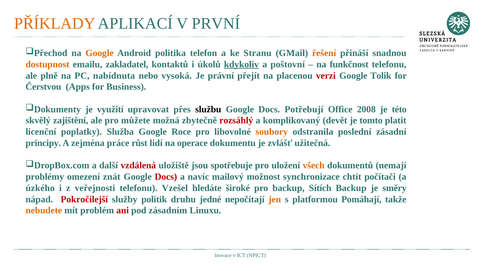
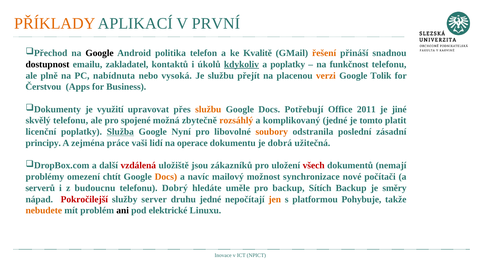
Google at (100, 53) colour: orange -> black
Stranu: Stranu -> Kvalitě
dostupnost colour: orange -> black
a poštovní: poštovní -> poplatky
Je právní: právní -> službu
verzi colour: red -> orange
službu at (208, 109) colour: black -> orange
2008: 2008 -> 2011
této: této -> jiné
skvělý zajištění: zajištění -> telefonu
můžete: můžete -> spojené
rozsáhlý colour: red -> orange
komplikovaný devět: devět -> jedné
Služba underline: none -> present
Roce: Roce -> Nyní
růst: růst -> vaši
zvlášť: zvlášť -> dobrá
spotřebuje: spotřebuje -> zákazníků
všech colour: orange -> red
znát: znát -> chtít
Docs at (166, 177) colour: red -> orange
chtít: chtít -> nové
úzkého: úzkého -> serverů
veřejnosti: veřejnosti -> budoucnu
Vzešel: Vzešel -> Dobrý
široké: široké -> uměle
politik: politik -> server
Pomáhají: Pomáhají -> Pohybuje
ani colour: red -> black
zásadním: zásadním -> elektrické
